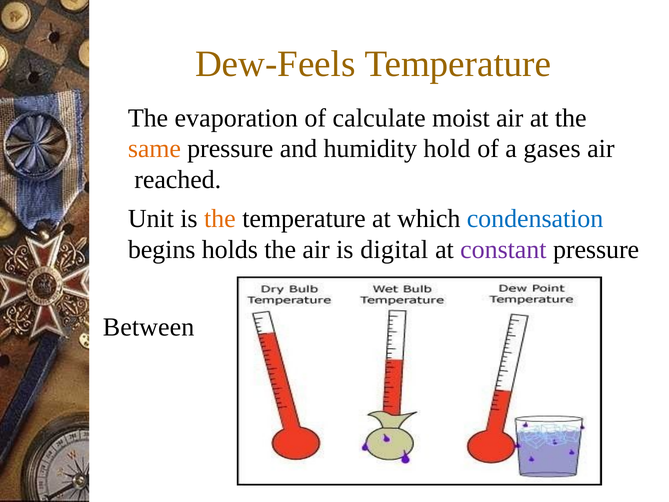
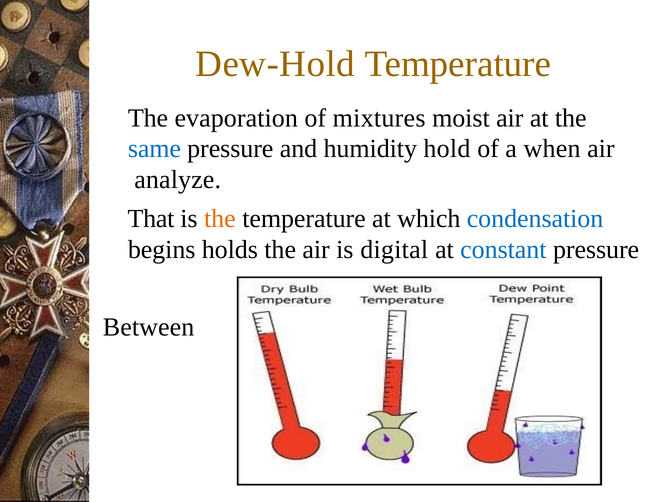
Dew-Feels: Dew-Feels -> Dew-Hold
calculate: calculate -> mixtures
same colour: orange -> blue
gases: gases -> when
reached: reached -> analyze
Unit: Unit -> That
constant colour: purple -> blue
